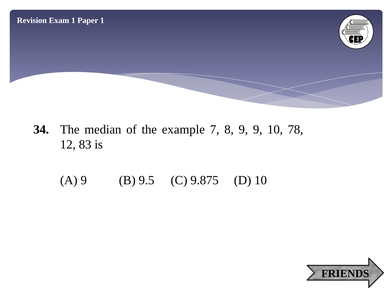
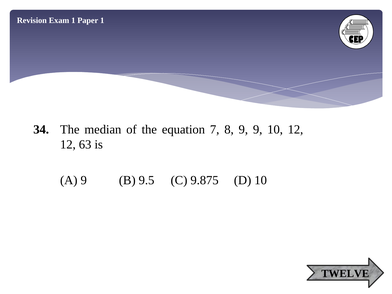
example: example -> equation
10 78: 78 -> 12
83: 83 -> 63
FRIENDS: FRIENDS -> TWELVE
